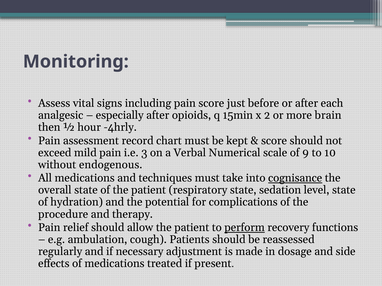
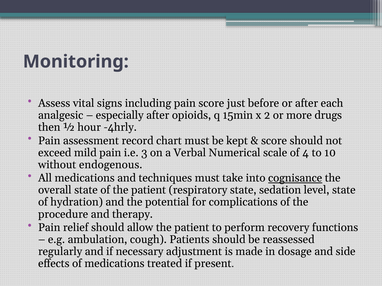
brain: brain -> drugs
9: 9 -> 4
perform underline: present -> none
